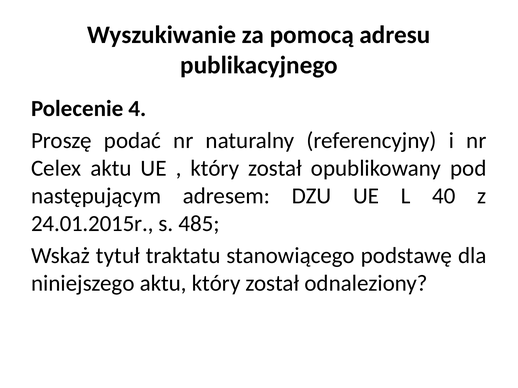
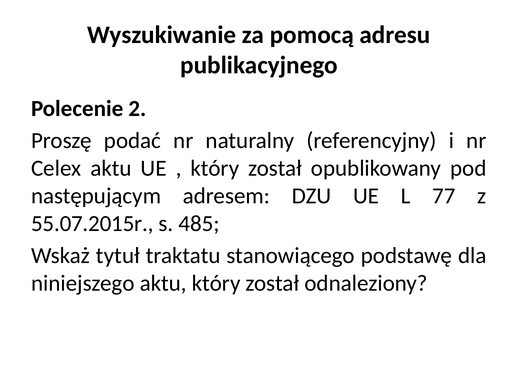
4: 4 -> 2
40: 40 -> 77
24.01.2015r: 24.01.2015r -> 55.07.2015r
